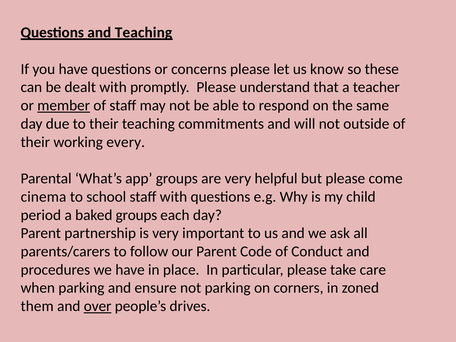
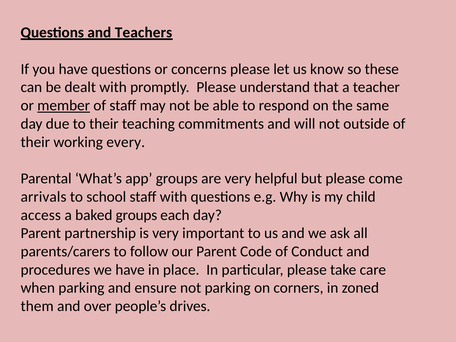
and Teaching: Teaching -> Teachers
cinema: cinema -> arrivals
period: period -> access
over underline: present -> none
